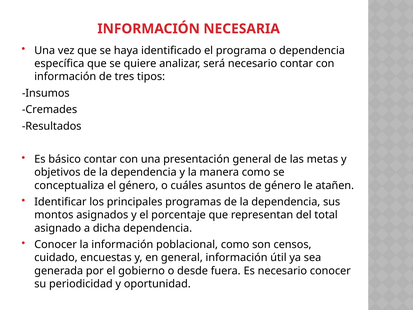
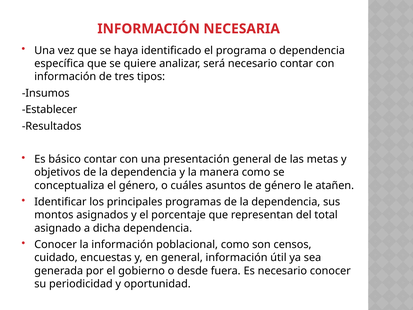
Cremades: Cremades -> Establecer
